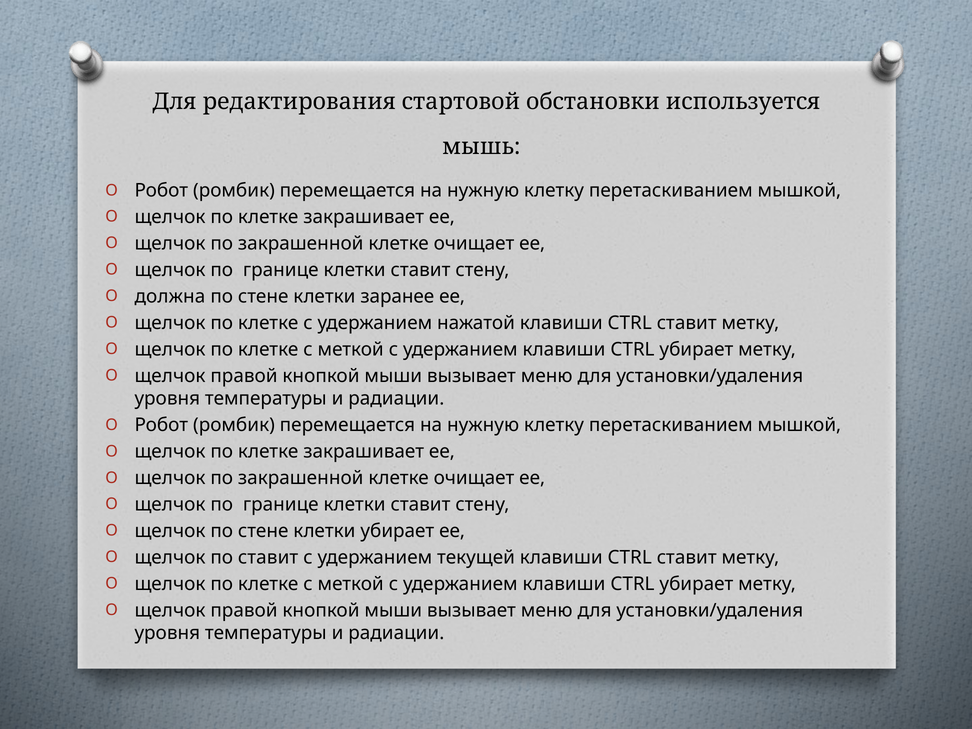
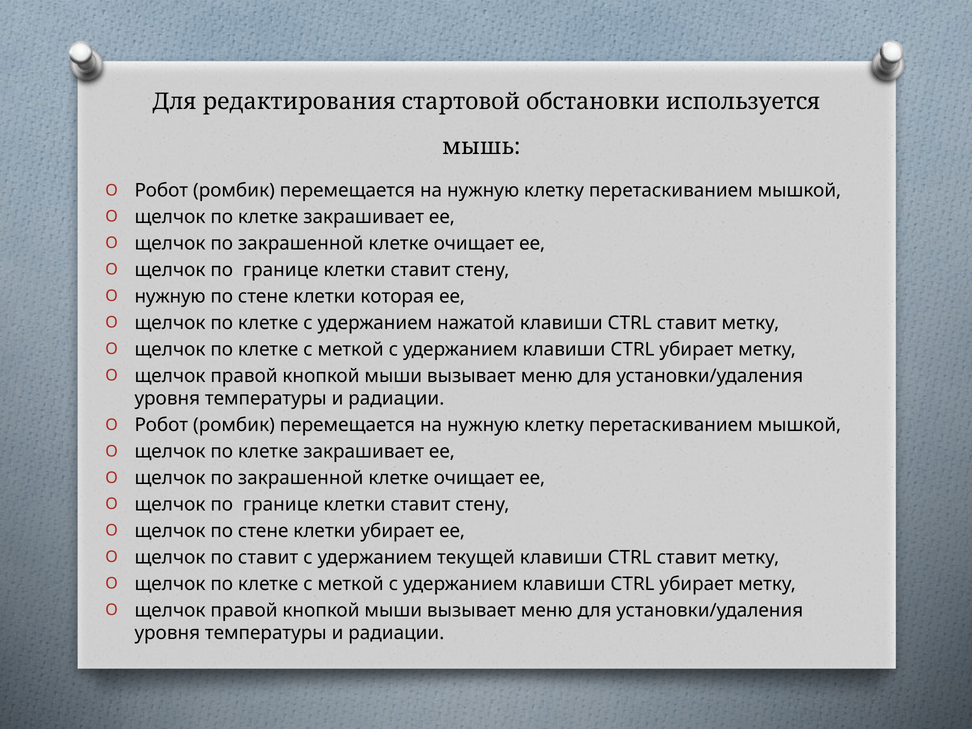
должна at (170, 297): должна -> нужную
заранее: заранее -> которая
